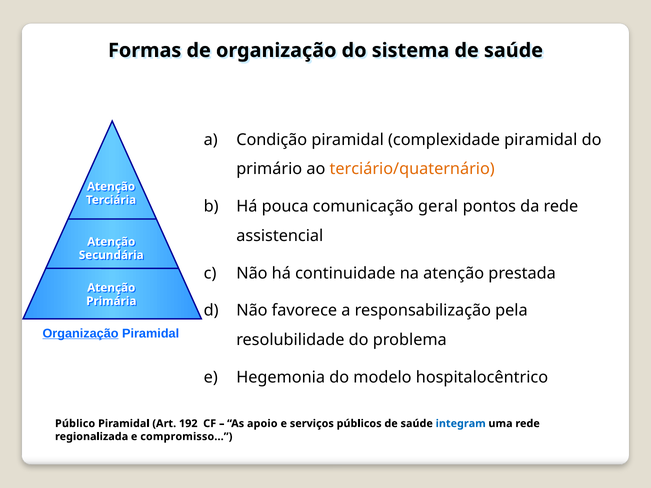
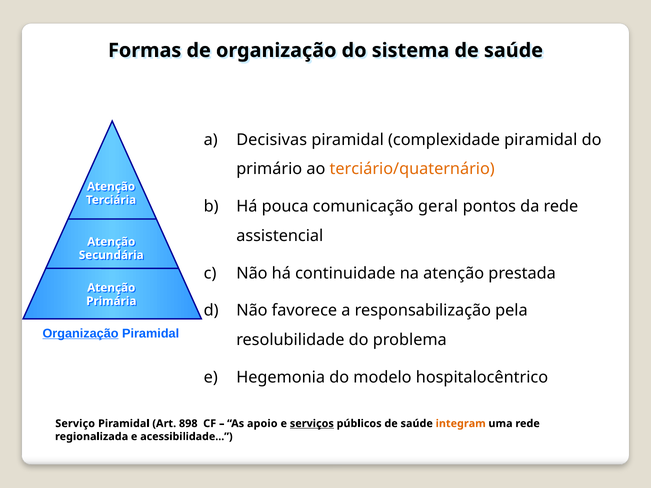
Condição: Condição -> Decisivas
Público: Público -> Serviço
192: 192 -> 898
serviços underline: none -> present
integram colour: blue -> orange
compromisso: compromisso -> acessibilidade
